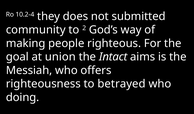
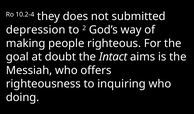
community: community -> depression
union: union -> doubt
betrayed: betrayed -> inquiring
